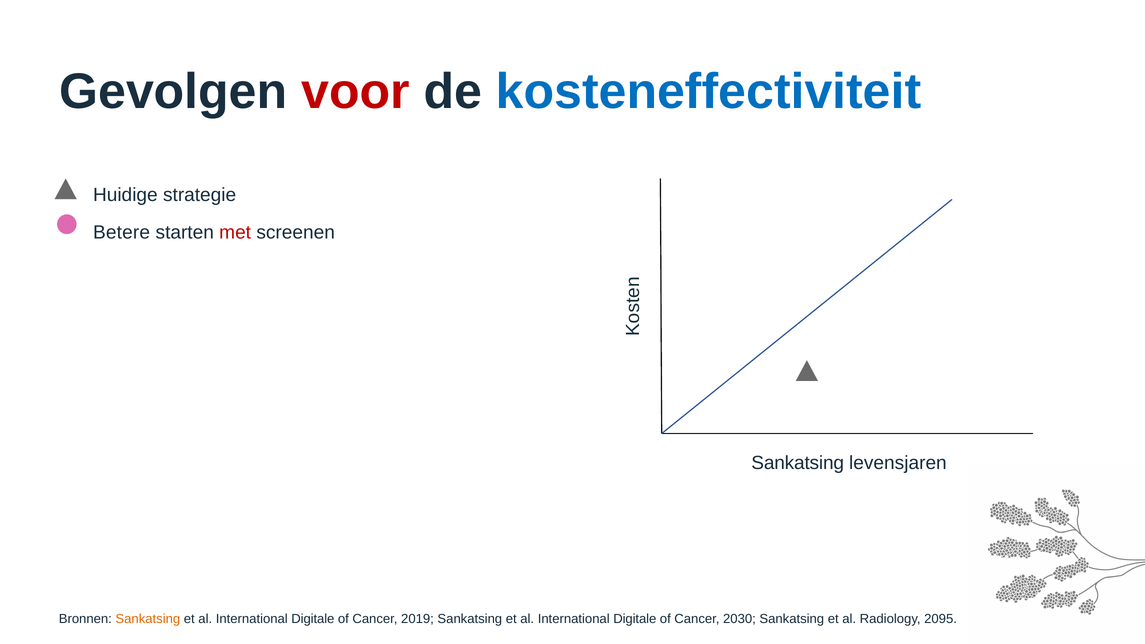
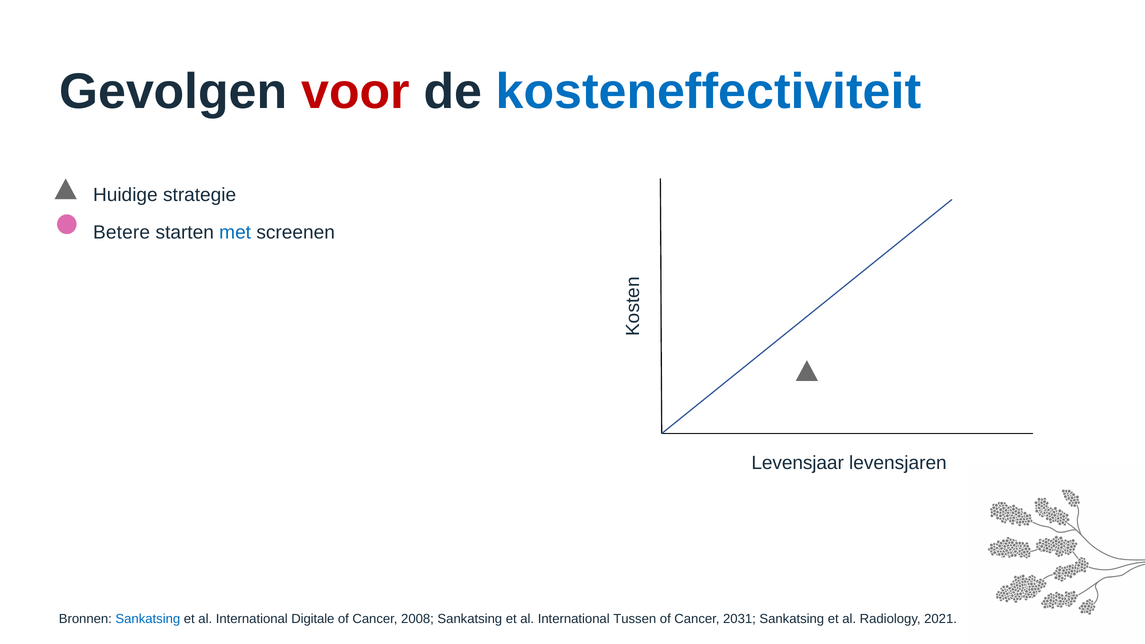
met colour: red -> blue
Sankatsing at (798, 463): Sankatsing -> Levensjaar
Sankatsing at (148, 619) colour: orange -> blue
2019: 2019 -> 2008
Digitale at (635, 619): Digitale -> Tussen
2030: 2030 -> 2031
2095: 2095 -> 2021
